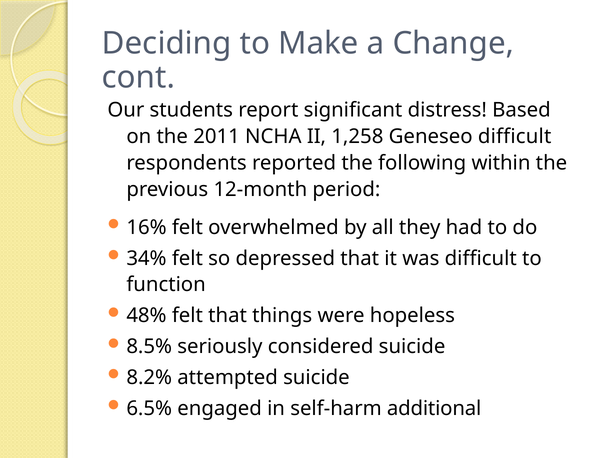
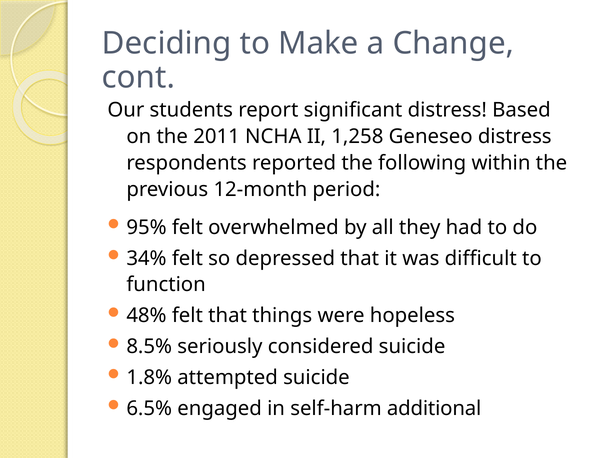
Geneseo difficult: difficult -> distress
16%: 16% -> 95%
8.2%: 8.2% -> 1.8%
